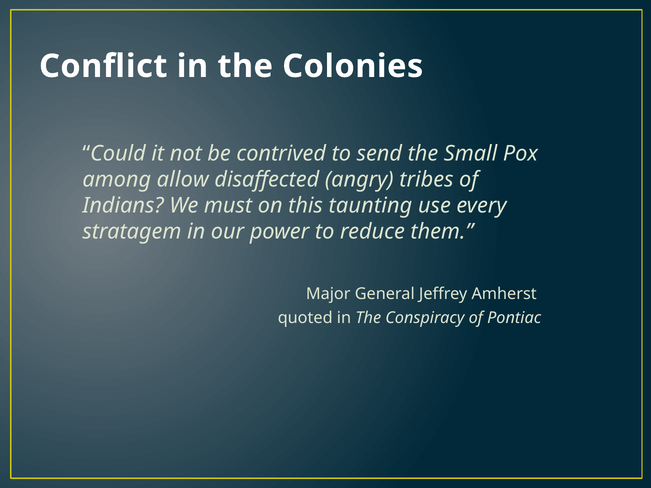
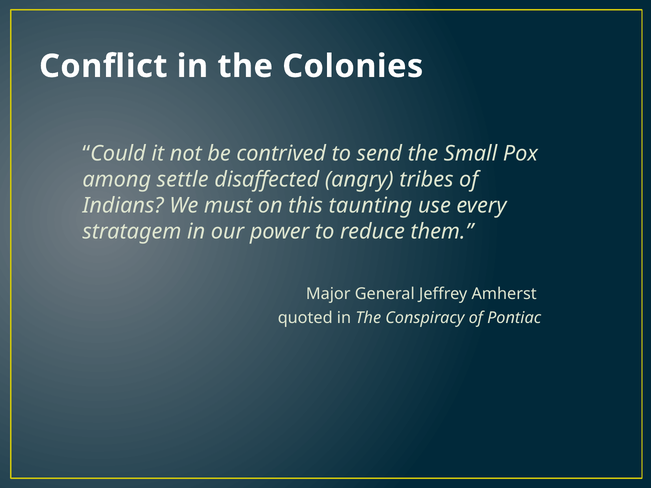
allow: allow -> settle
